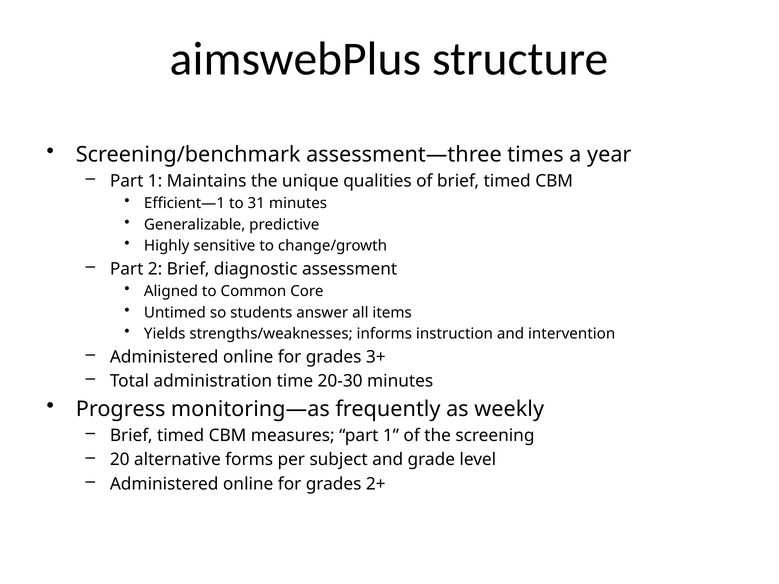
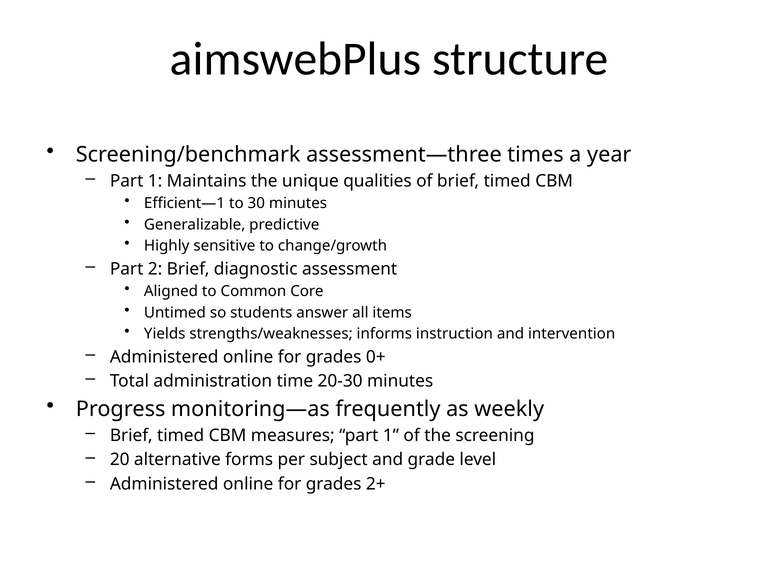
31: 31 -> 30
3+: 3+ -> 0+
